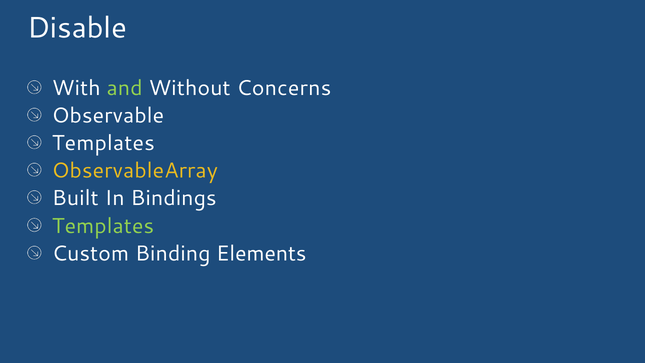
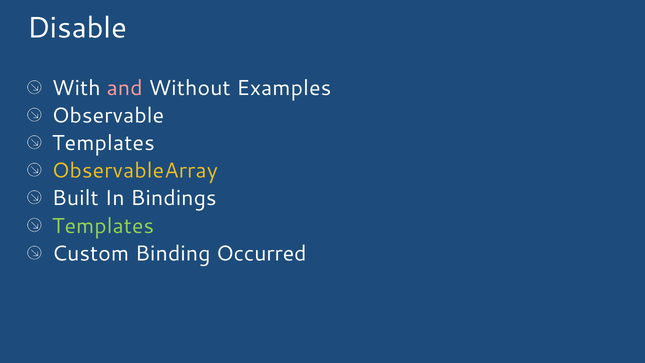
and colour: light green -> pink
Concerns: Concerns -> Examples
Elements: Elements -> Occurred
